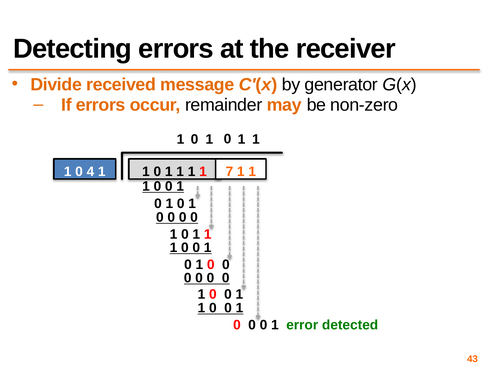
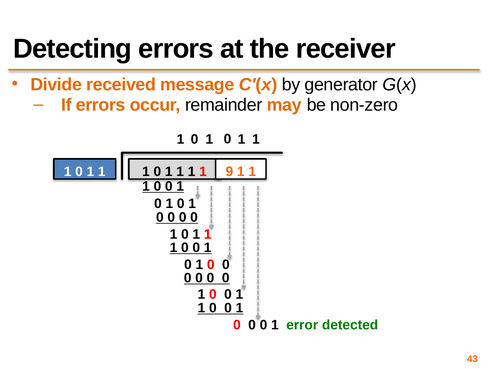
4 at (90, 172): 4 -> 1
7: 7 -> 9
